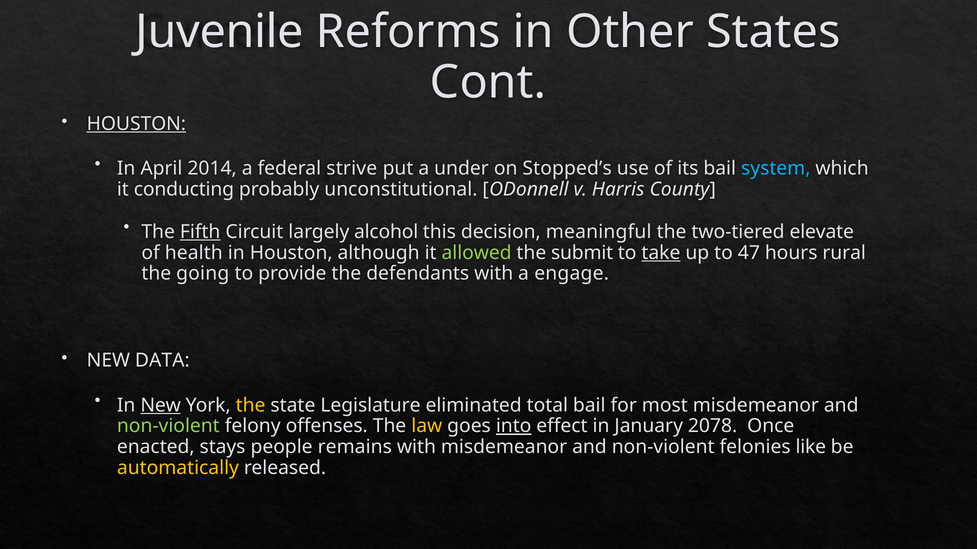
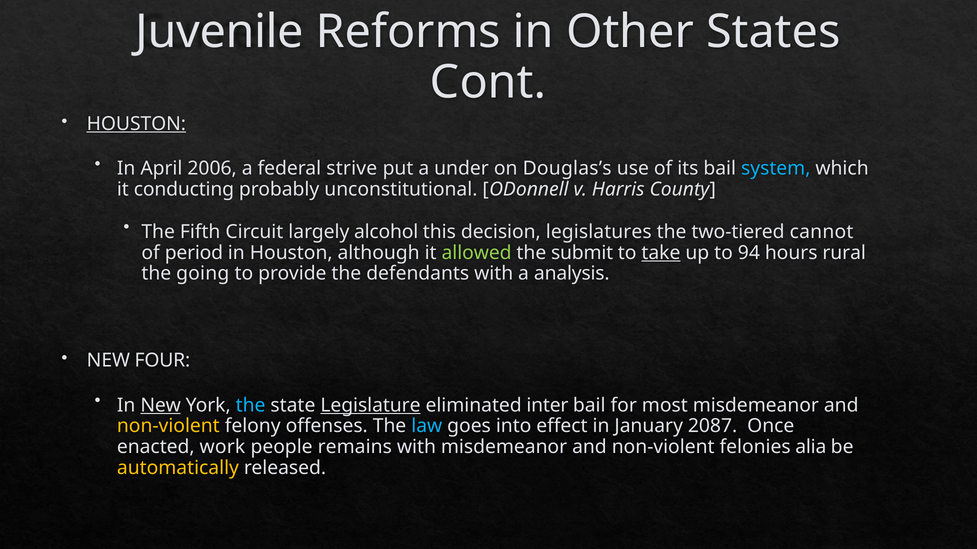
2014: 2014 -> 2006
Stopped’s: Stopped’s -> Douglas’s
Fifth underline: present -> none
meaningful: meaningful -> legislatures
elevate: elevate -> cannot
health: health -> period
47: 47 -> 94
engage: engage -> analysis
DATA: DATA -> FOUR
the at (251, 406) colour: yellow -> light blue
Legislature underline: none -> present
total: total -> inter
non-violent at (168, 426) colour: light green -> yellow
law colour: yellow -> light blue
into underline: present -> none
2078: 2078 -> 2087
stays: stays -> work
like: like -> alia
